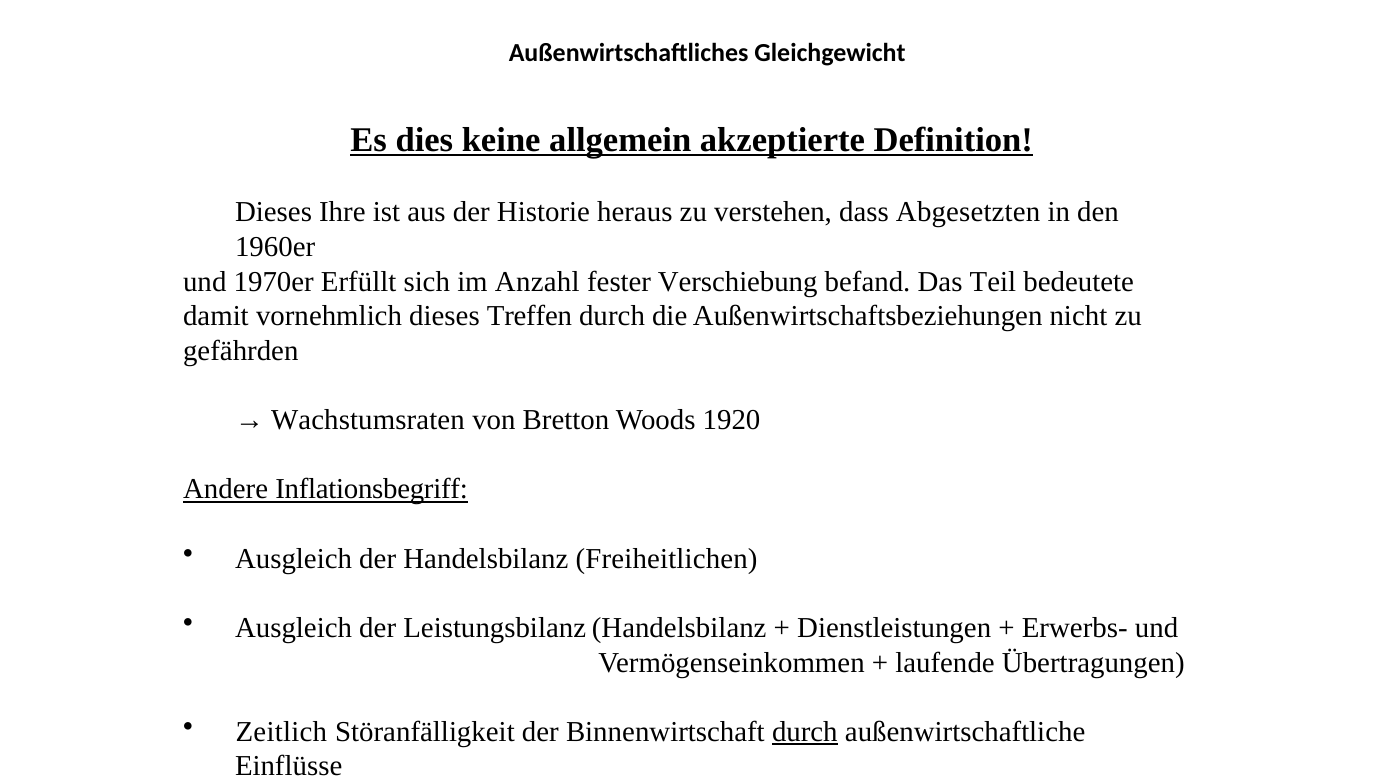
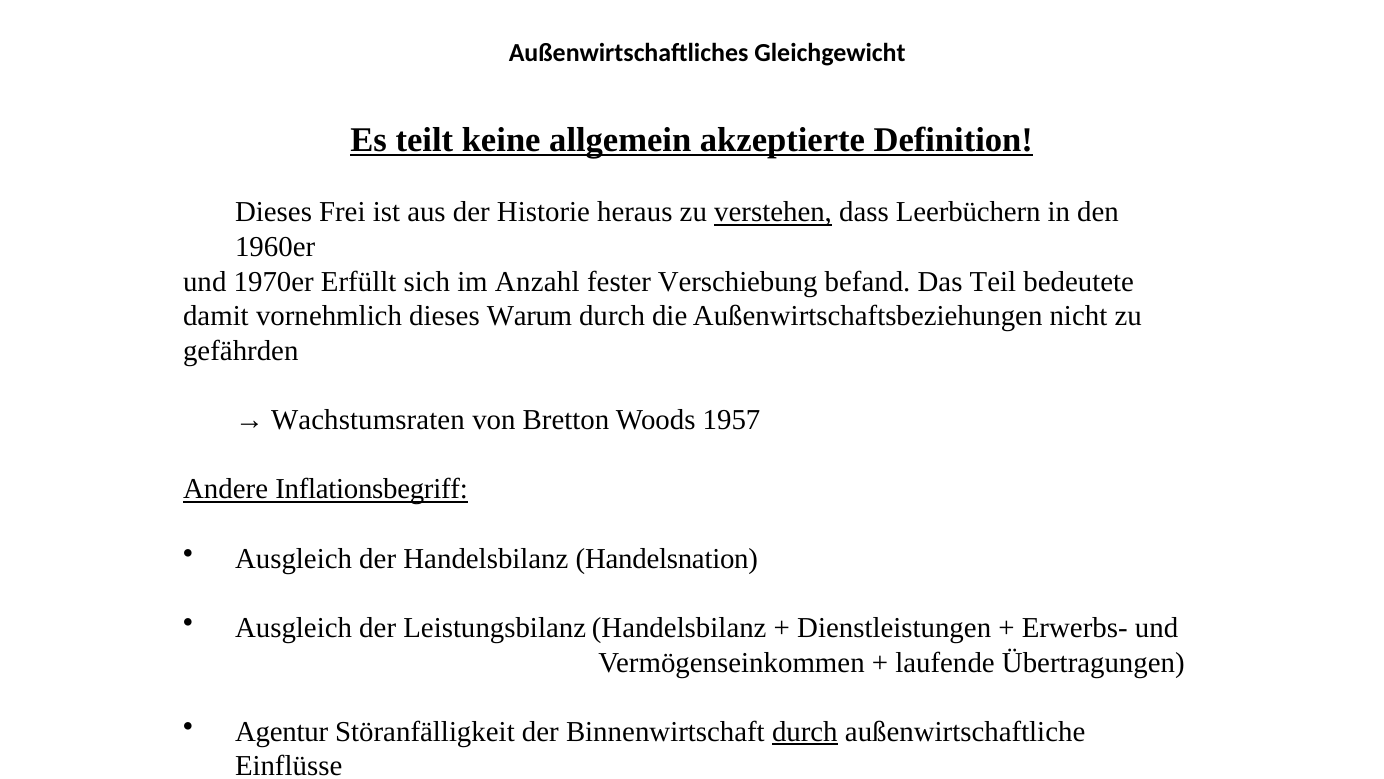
dies: dies -> teilt
Ihre: Ihre -> Frei
verstehen underline: none -> present
Abgesetzten: Abgesetzten -> Leerbüchern
Treffen: Treffen -> Warum
1920: 1920 -> 1957
Freiheitlichen: Freiheitlichen -> Handelsnation
Zeitlich: Zeitlich -> Agentur
